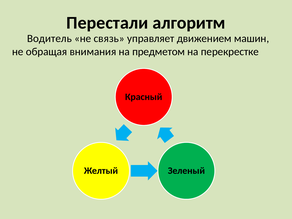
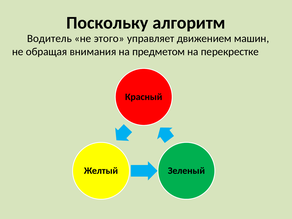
Перестали: Перестали -> Поскольку
связь: связь -> этого
